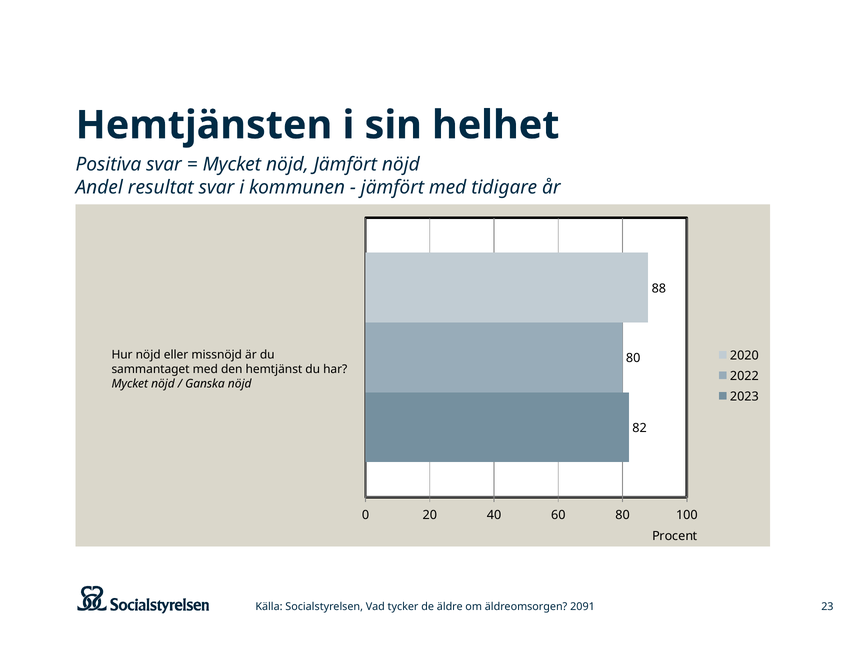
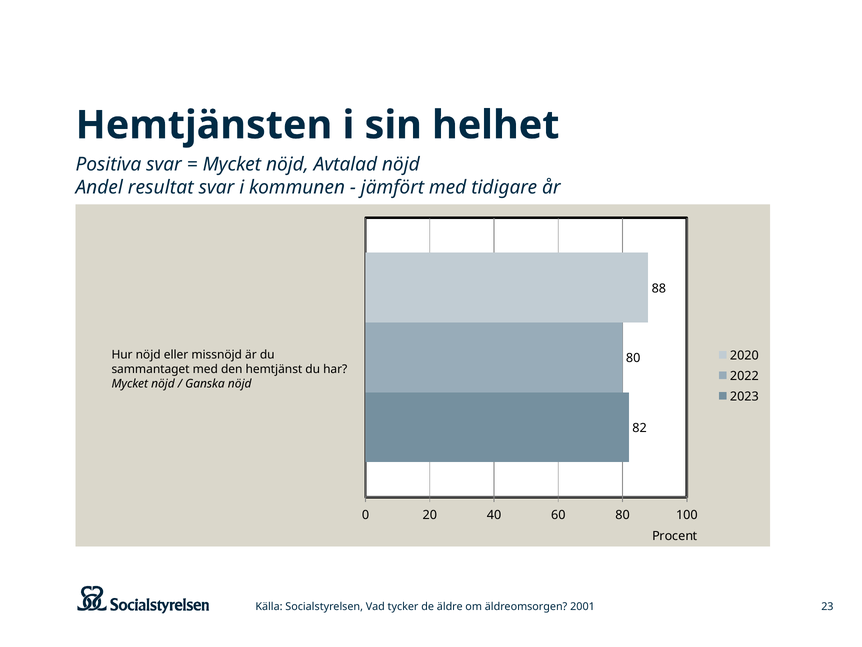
nöjd Jämfört: Jämfört -> Avtalad
2091: 2091 -> 2001
